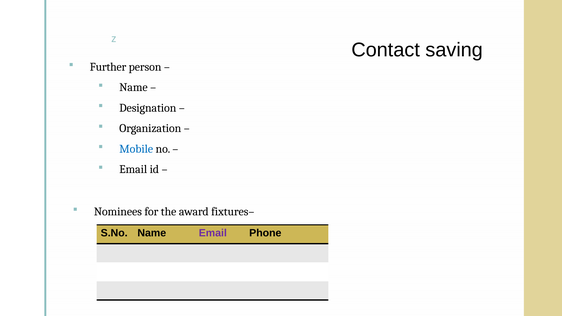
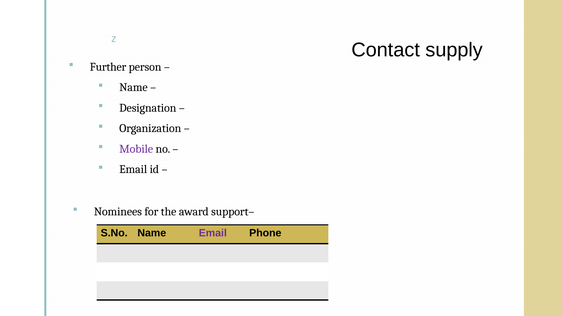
saving: saving -> supply
Mobile colour: blue -> purple
fixtures–: fixtures– -> support–
